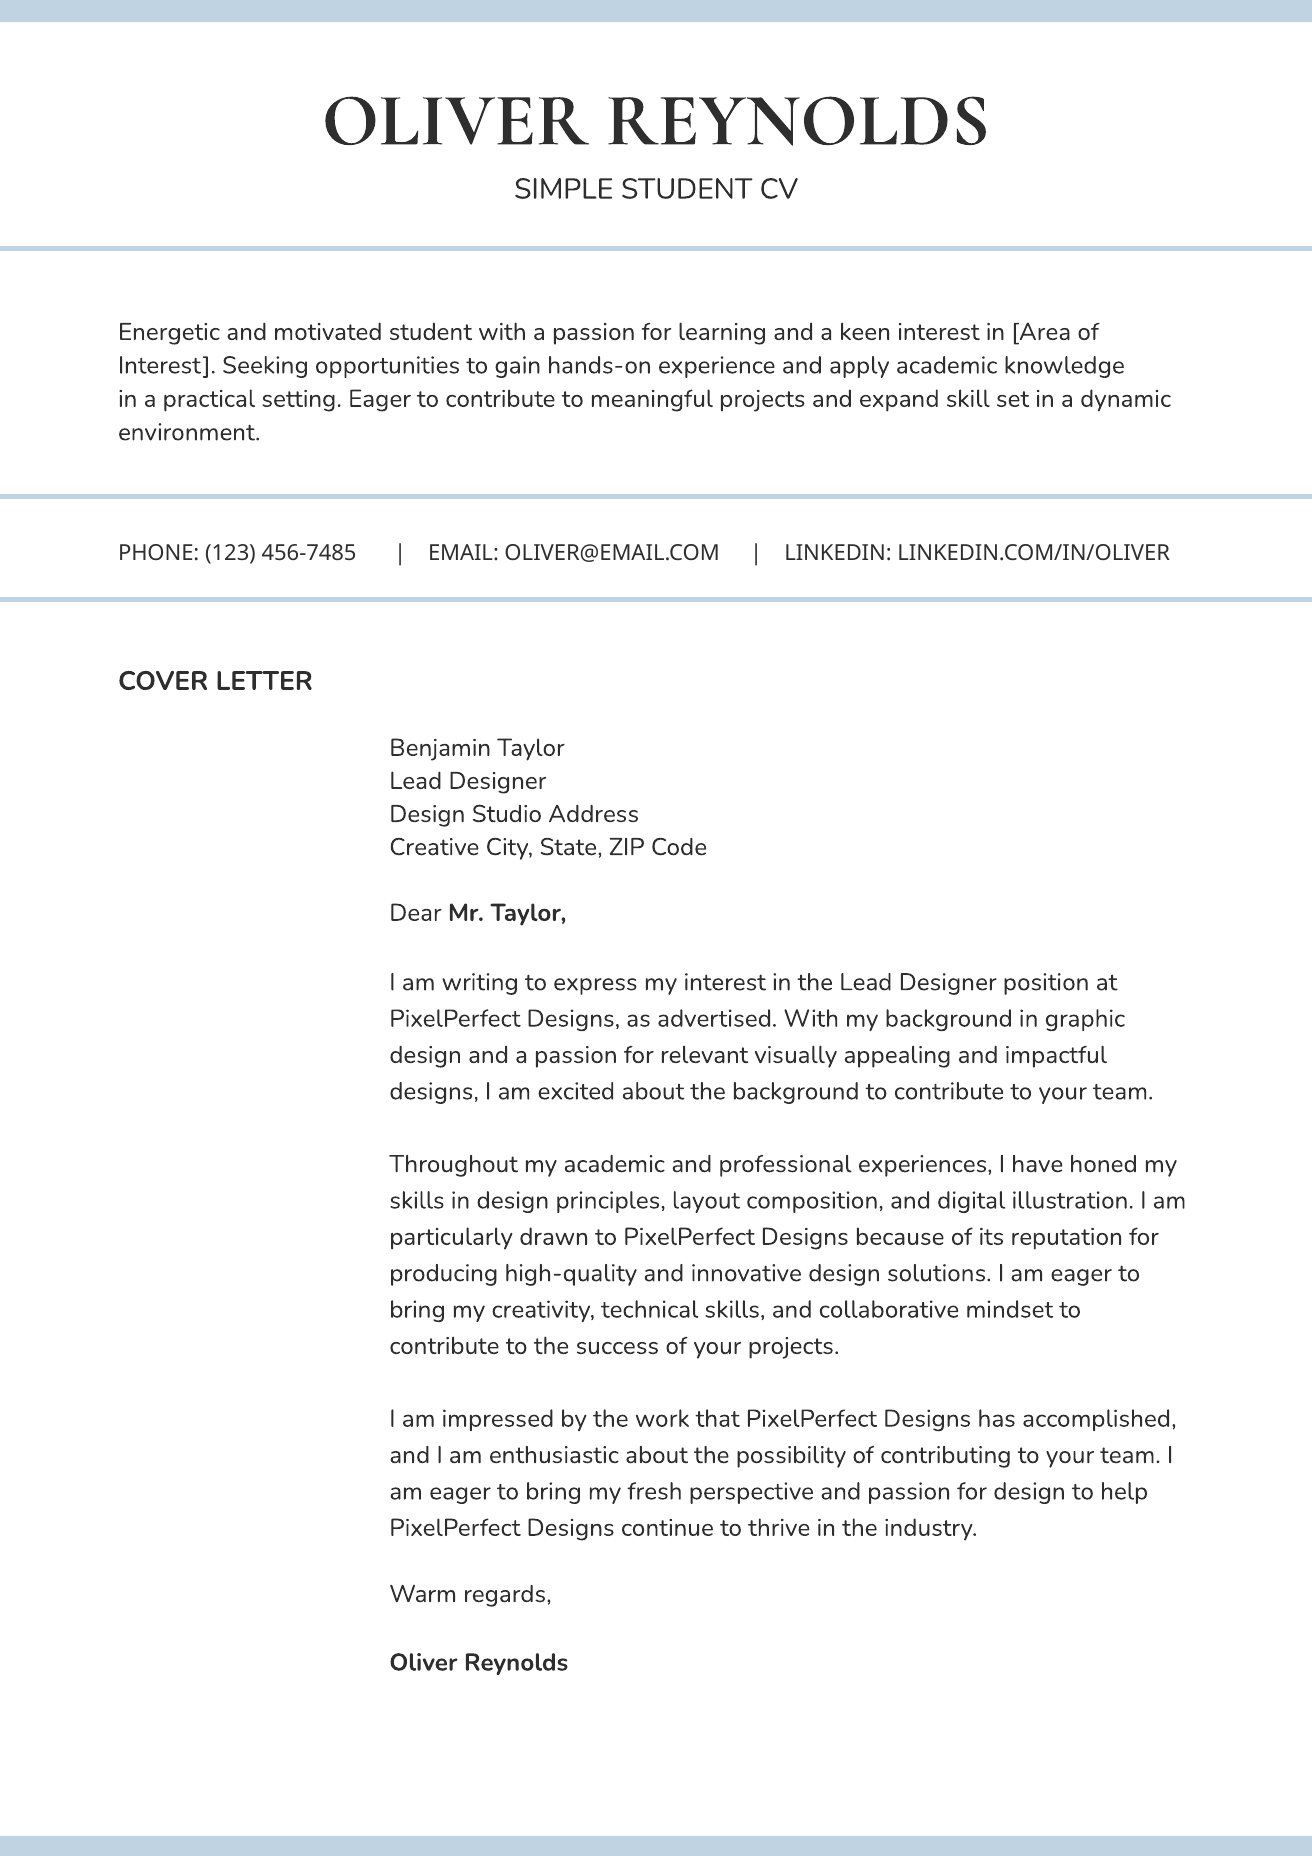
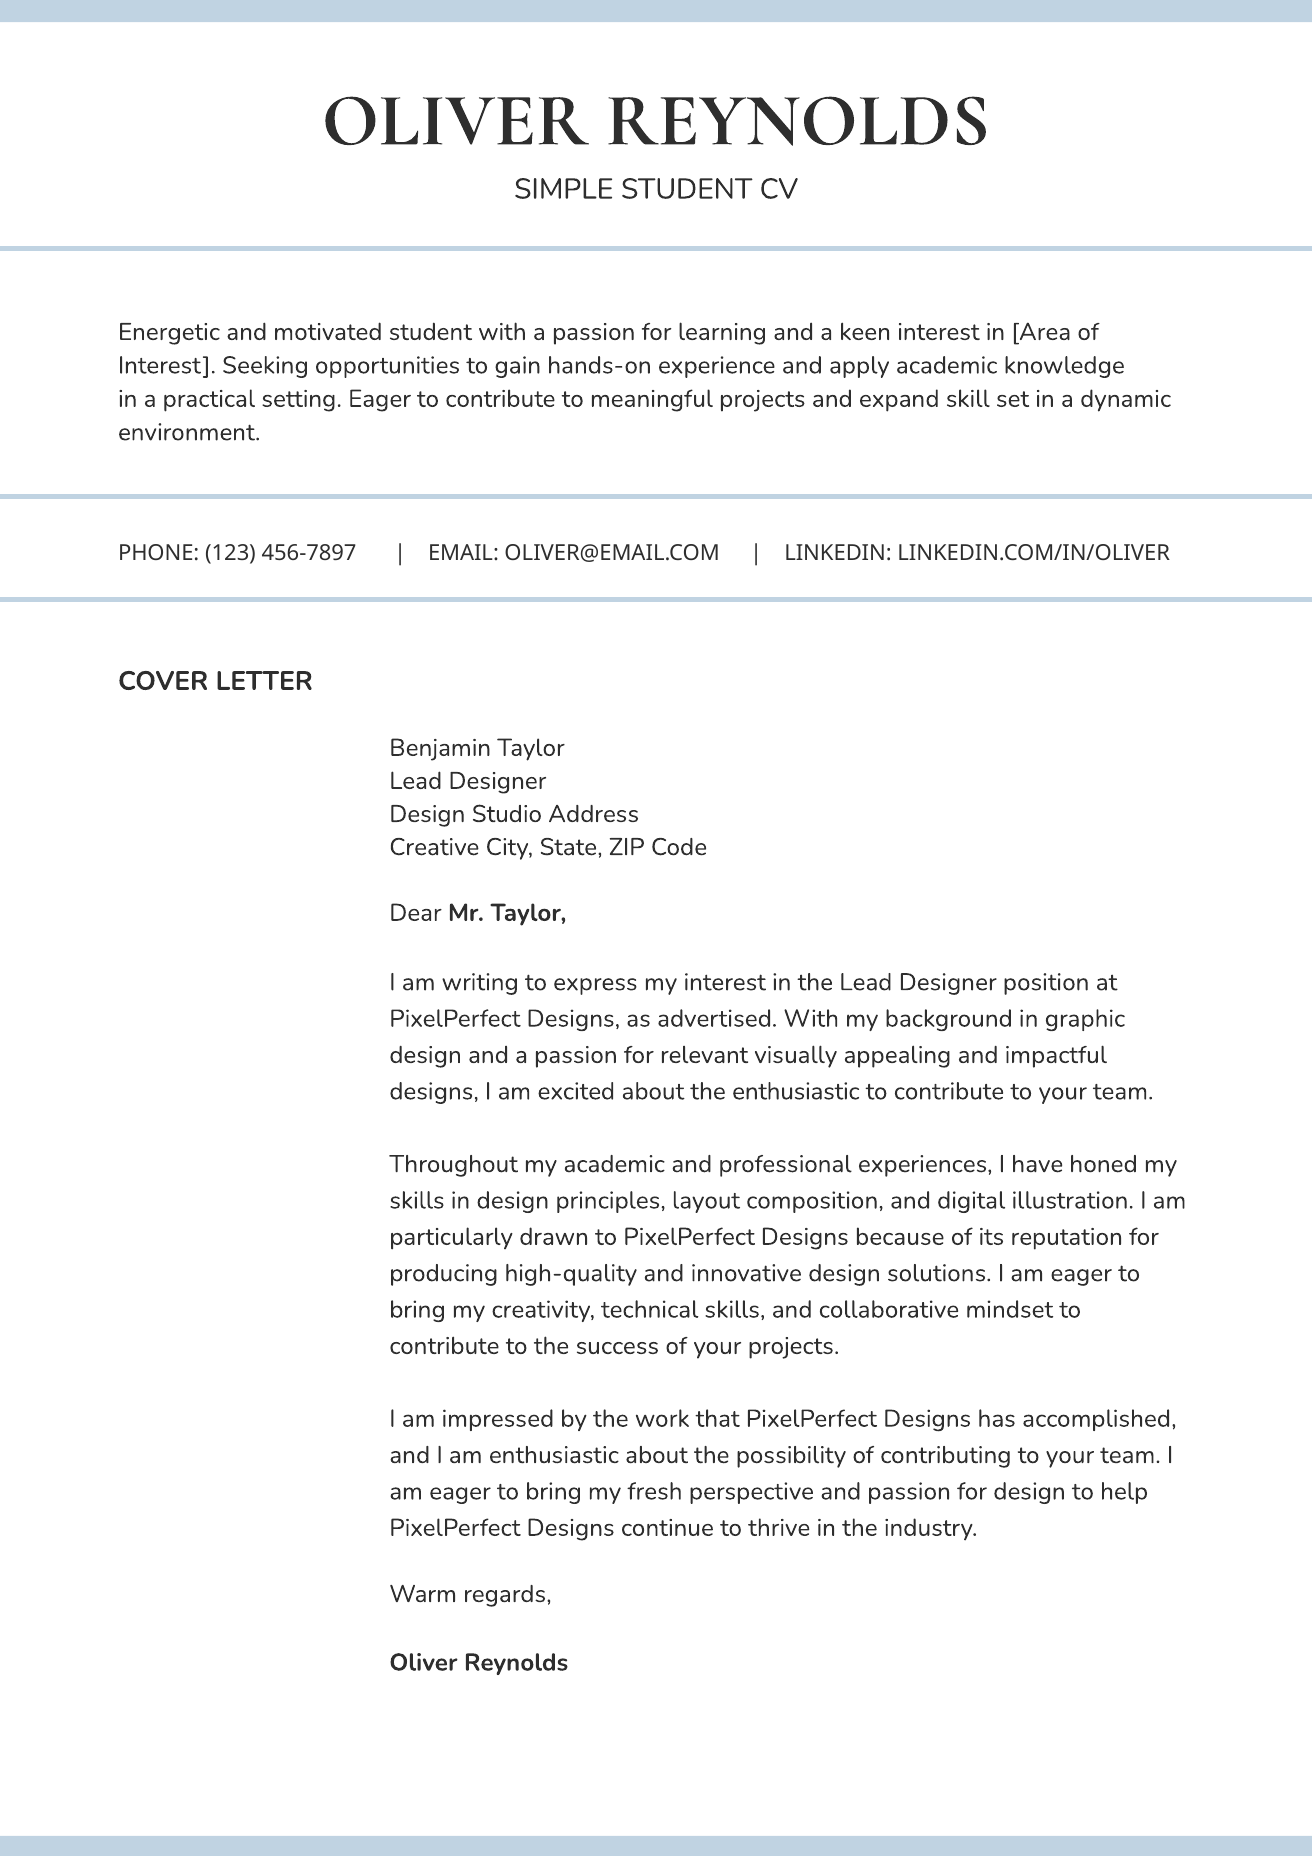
456-7485: 456-7485 -> 456-7897
the background: background -> enthusiastic
